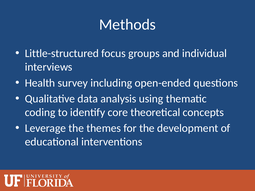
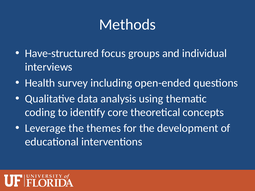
Little-structured: Little-structured -> Have-structured
